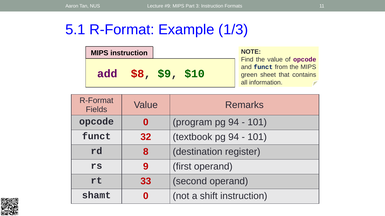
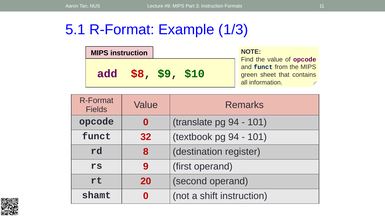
program: program -> translate
33: 33 -> 20
